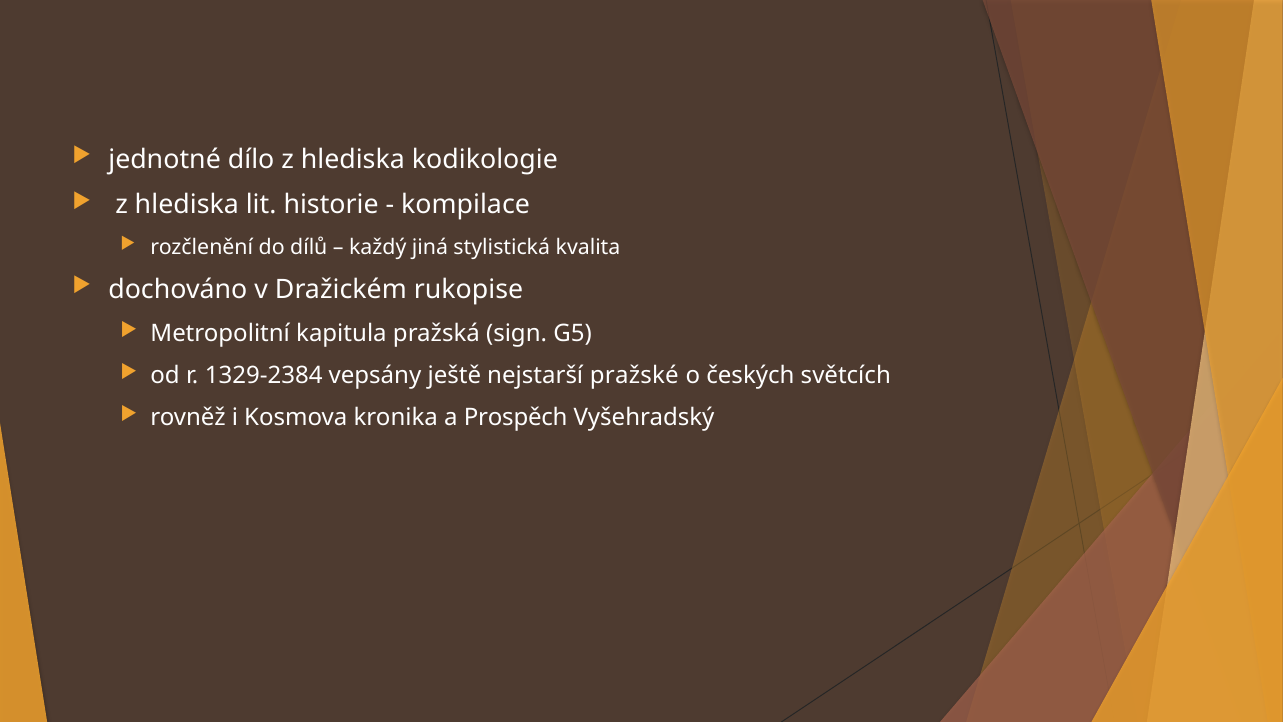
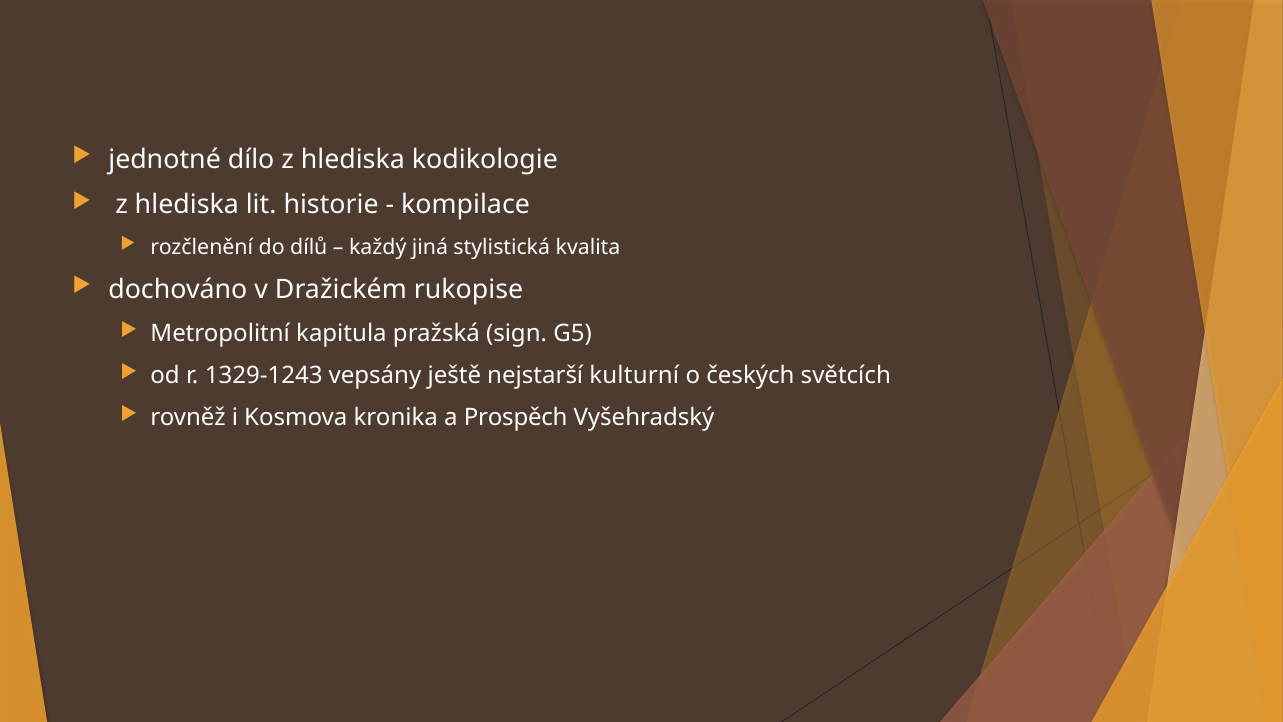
1329-2384: 1329-2384 -> 1329-1243
pražské: pražské -> kulturní
